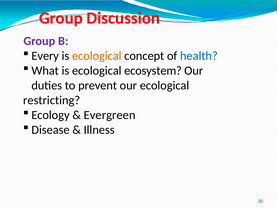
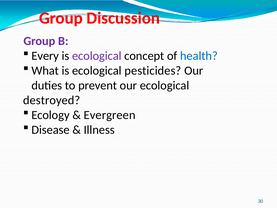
ecological at (97, 56) colour: orange -> purple
ecosystem: ecosystem -> pesticides
restricting: restricting -> destroyed
